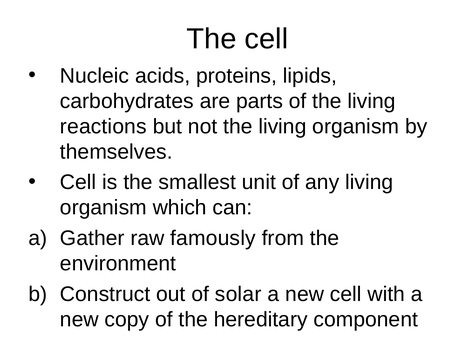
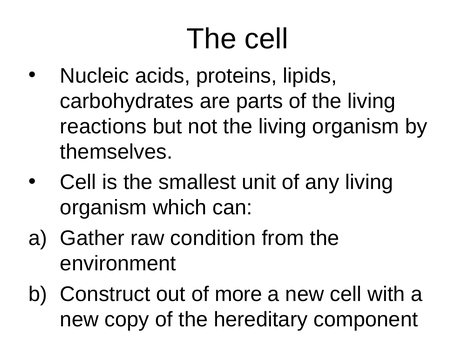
famously: famously -> condition
solar: solar -> more
